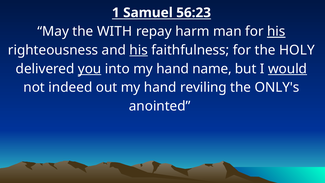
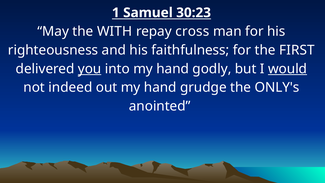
56:23: 56:23 -> 30:23
harm: harm -> cross
his at (276, 31) underline: present -> none
his at (139, 50) underline: present -> none
HOLY: HOLY -> FIRST
name: name -> godly
reviling: reviling -> grudge
